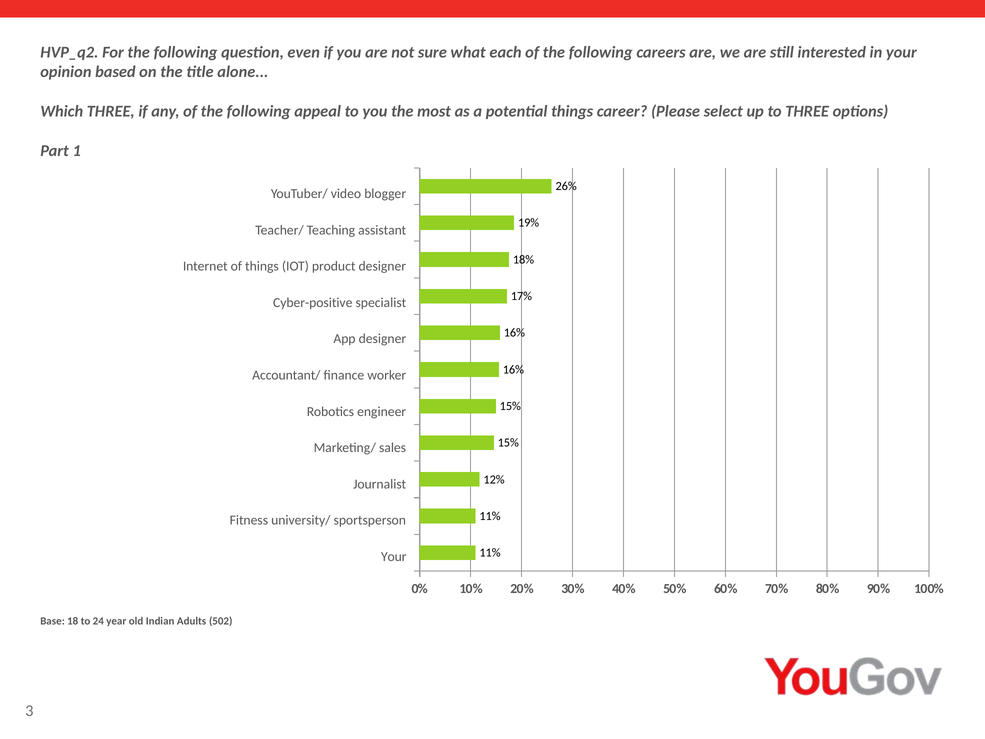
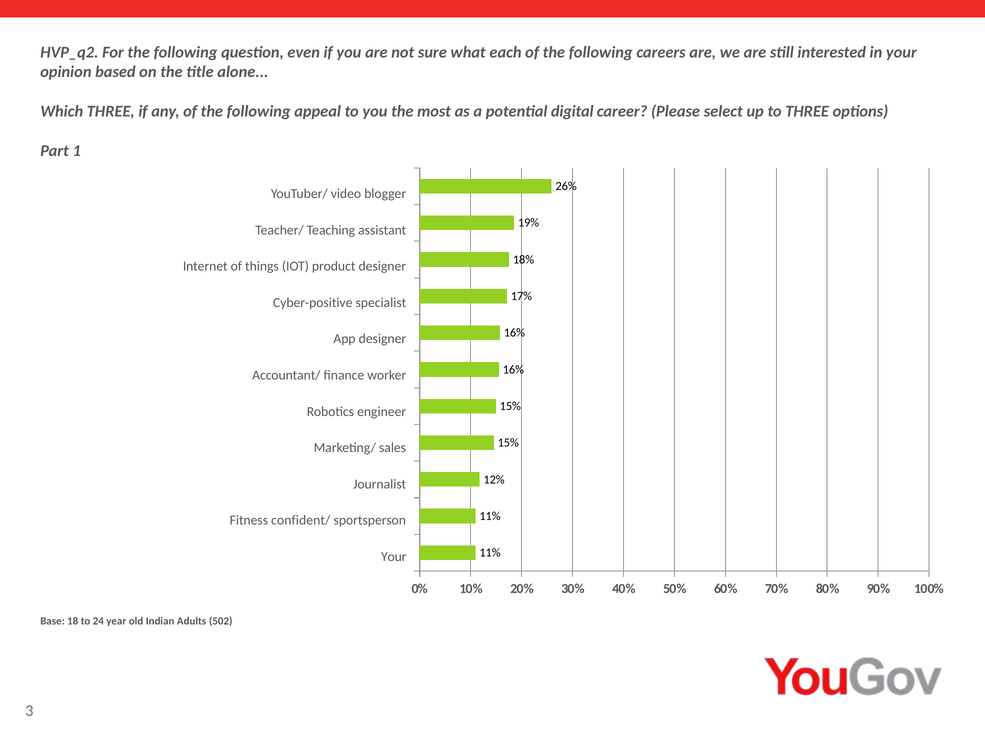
potential things: things -> digital
university/: university/ -> confident/
